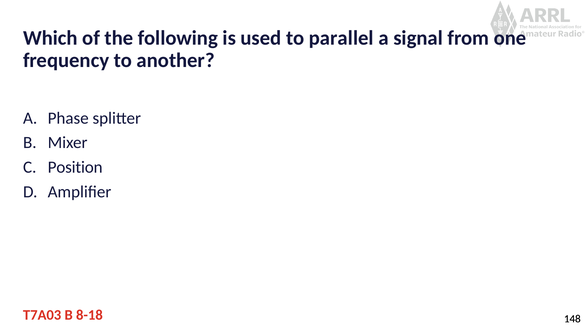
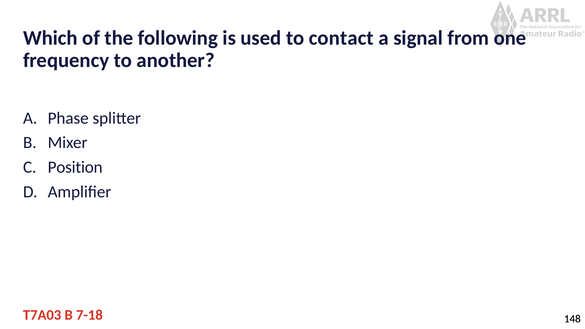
parallel: parallel -> contact
8-18: 8-18 -> 7-18
